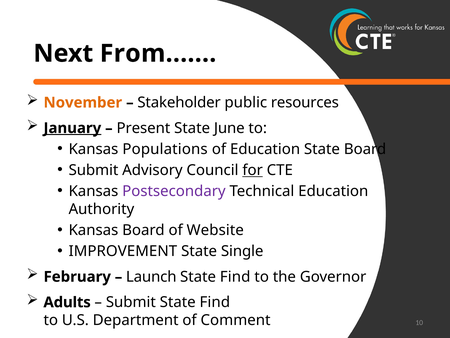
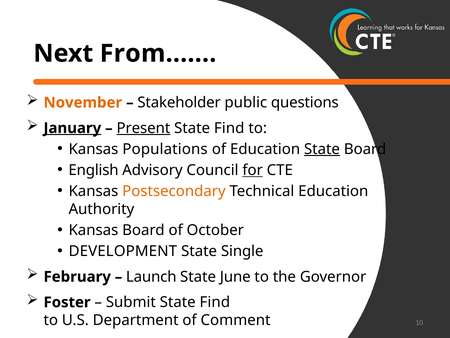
resources: resources -> questions
Present underline: none -> present
June at (229, 128): June -> Find
State at (322, 149) underline: none -> present
Submit at (93, 170): Submit -> English
Postsecondary colour: purple -> orange
Website: Website -> October
IMPROVEMENT: IMPROVEMENT -> DEVELOPMENT
Find at (235, 276): Find -> June
Adults: Adults -> Foster
